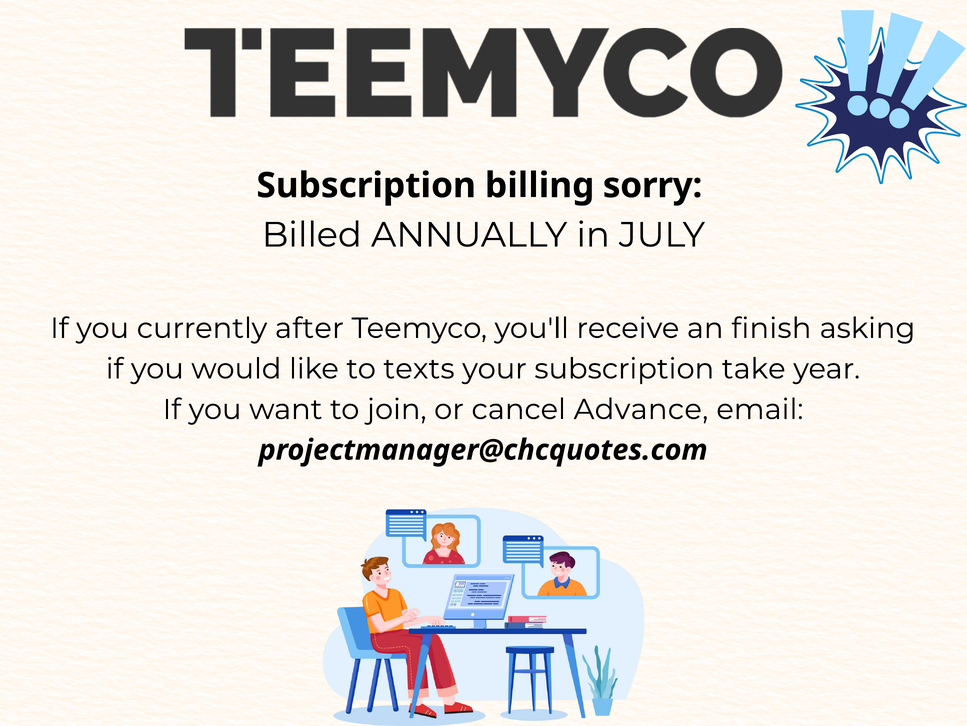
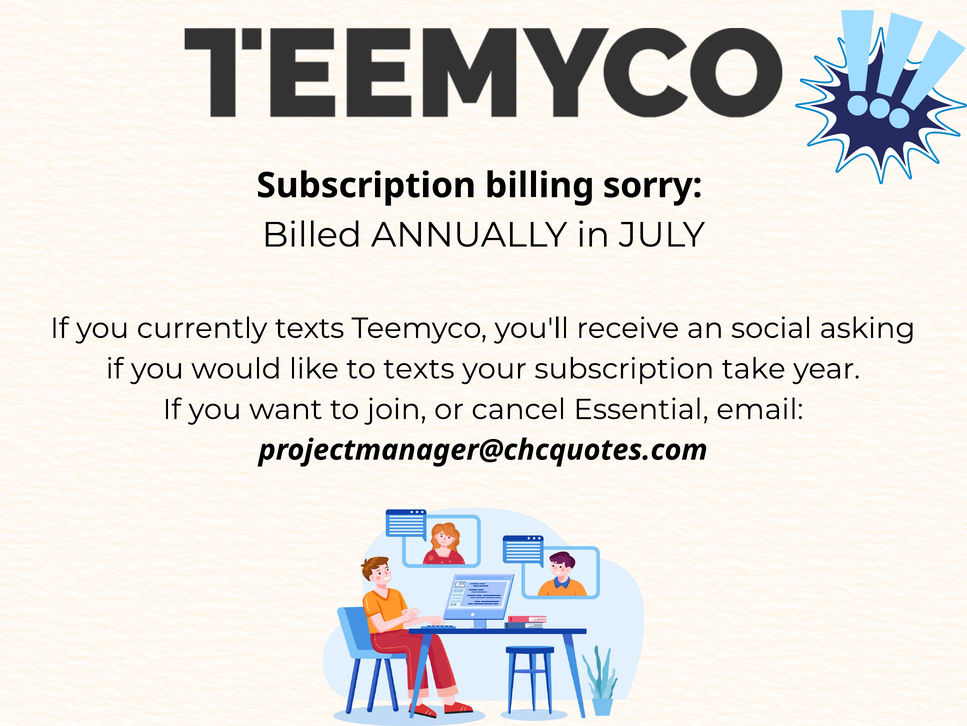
currently after: after -> texts
finish: finish -> social
Advance: Advance -> Essential
